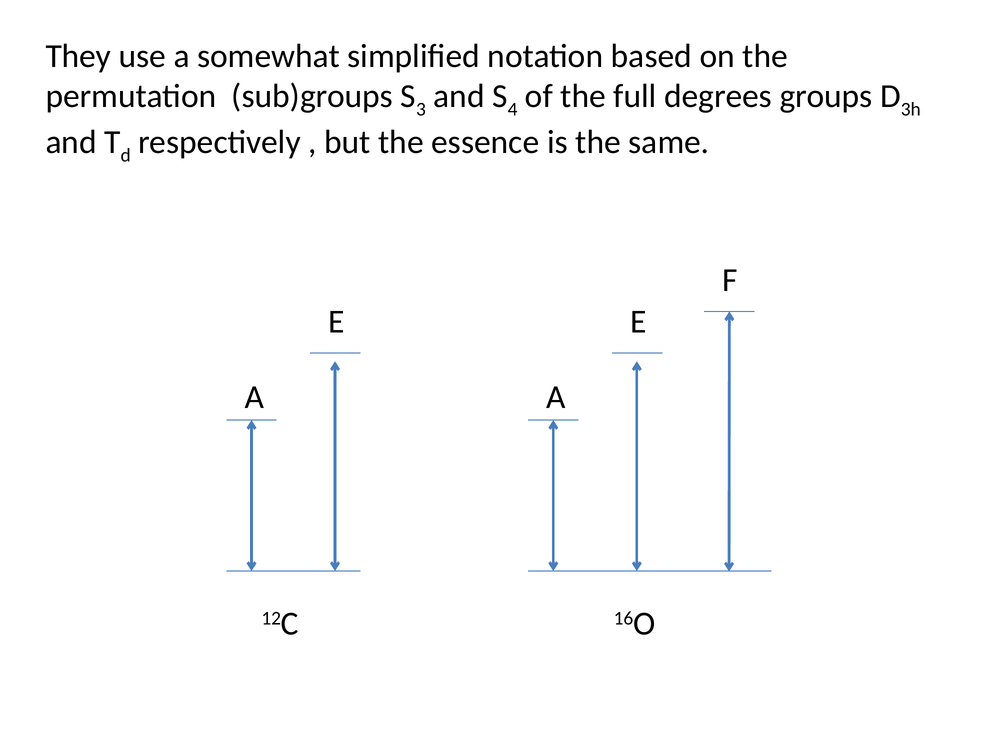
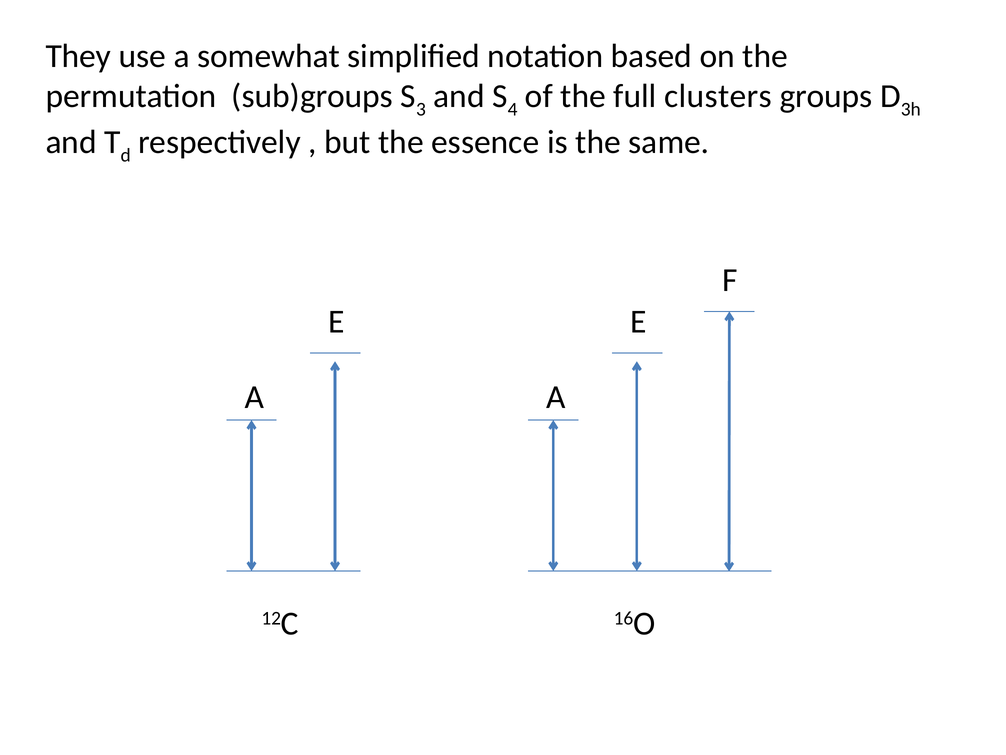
degrees: degrees -> clusters
